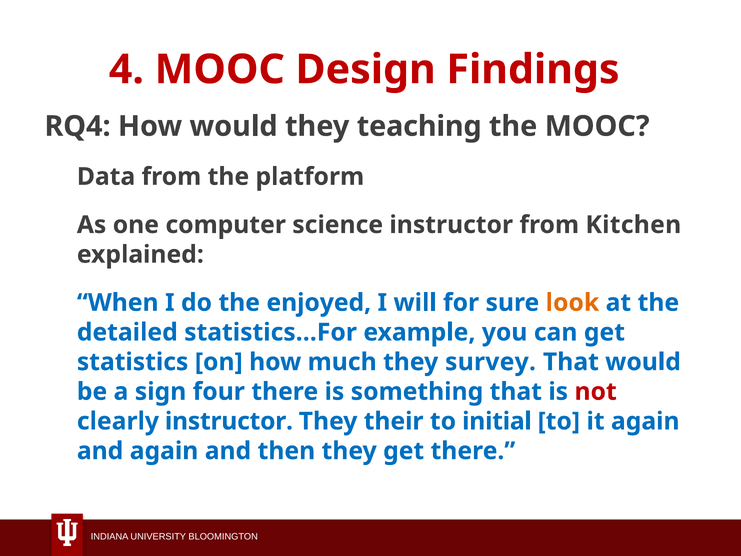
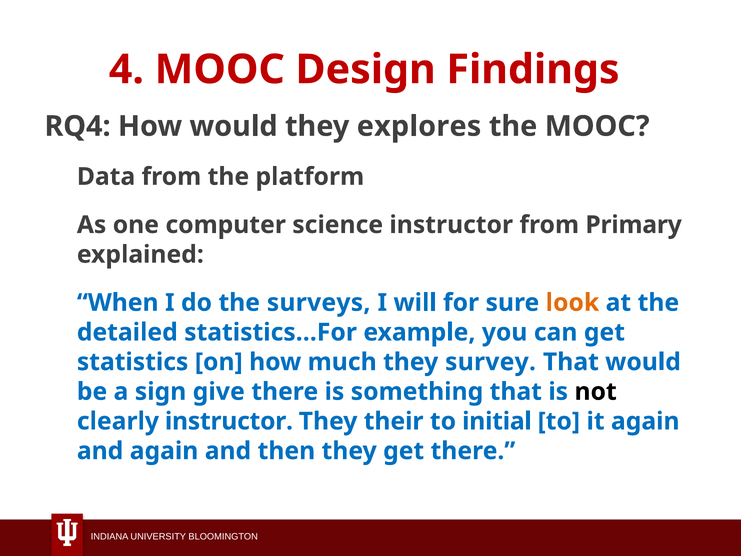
teaching: teaching -> explores
Kitchen: Kitchen -> Primary
enjoyed: enjoyed -> surveys
four: four -> give
not colour: red -> black
